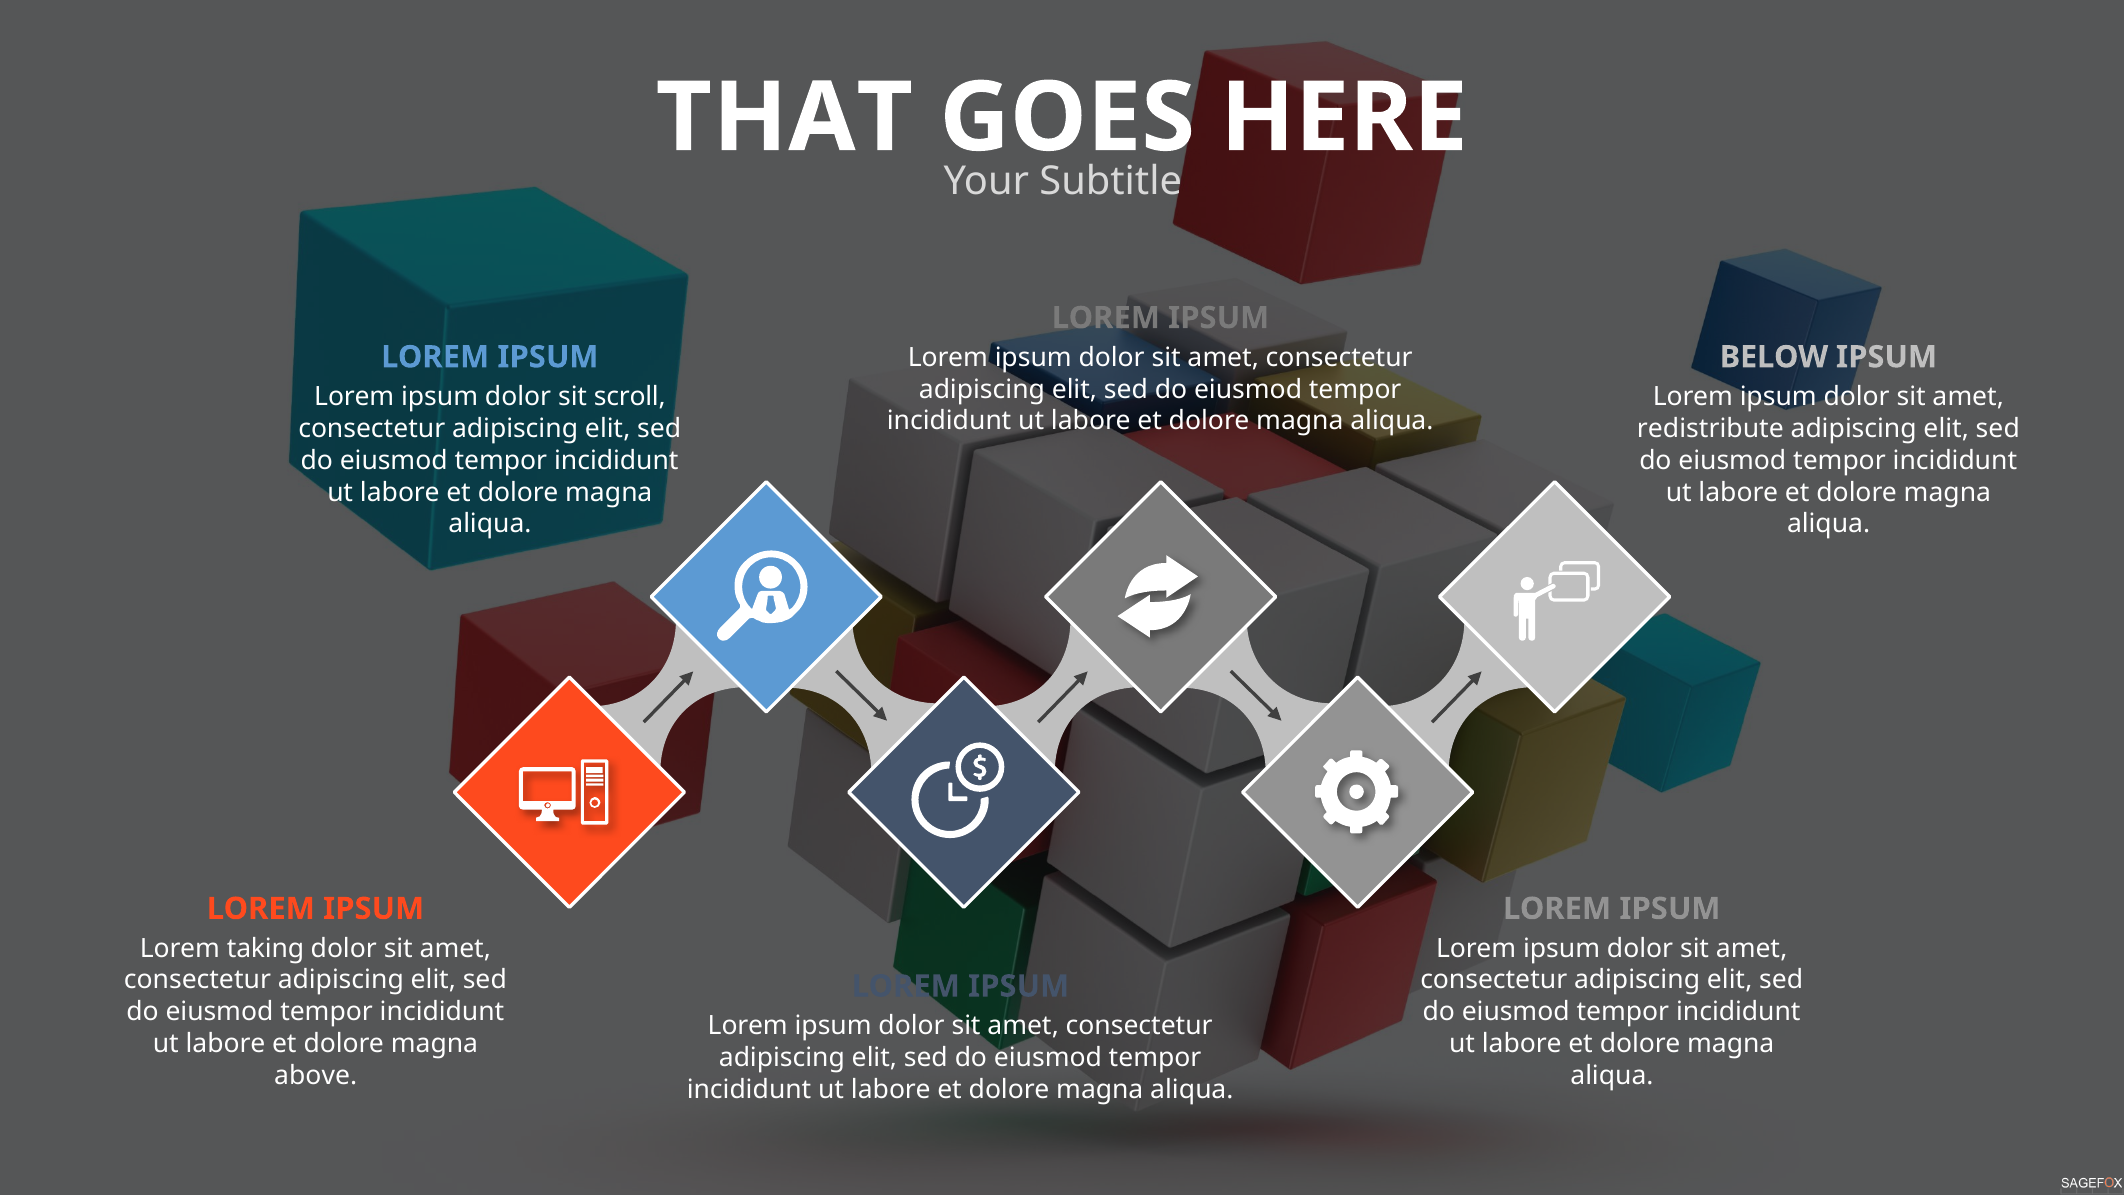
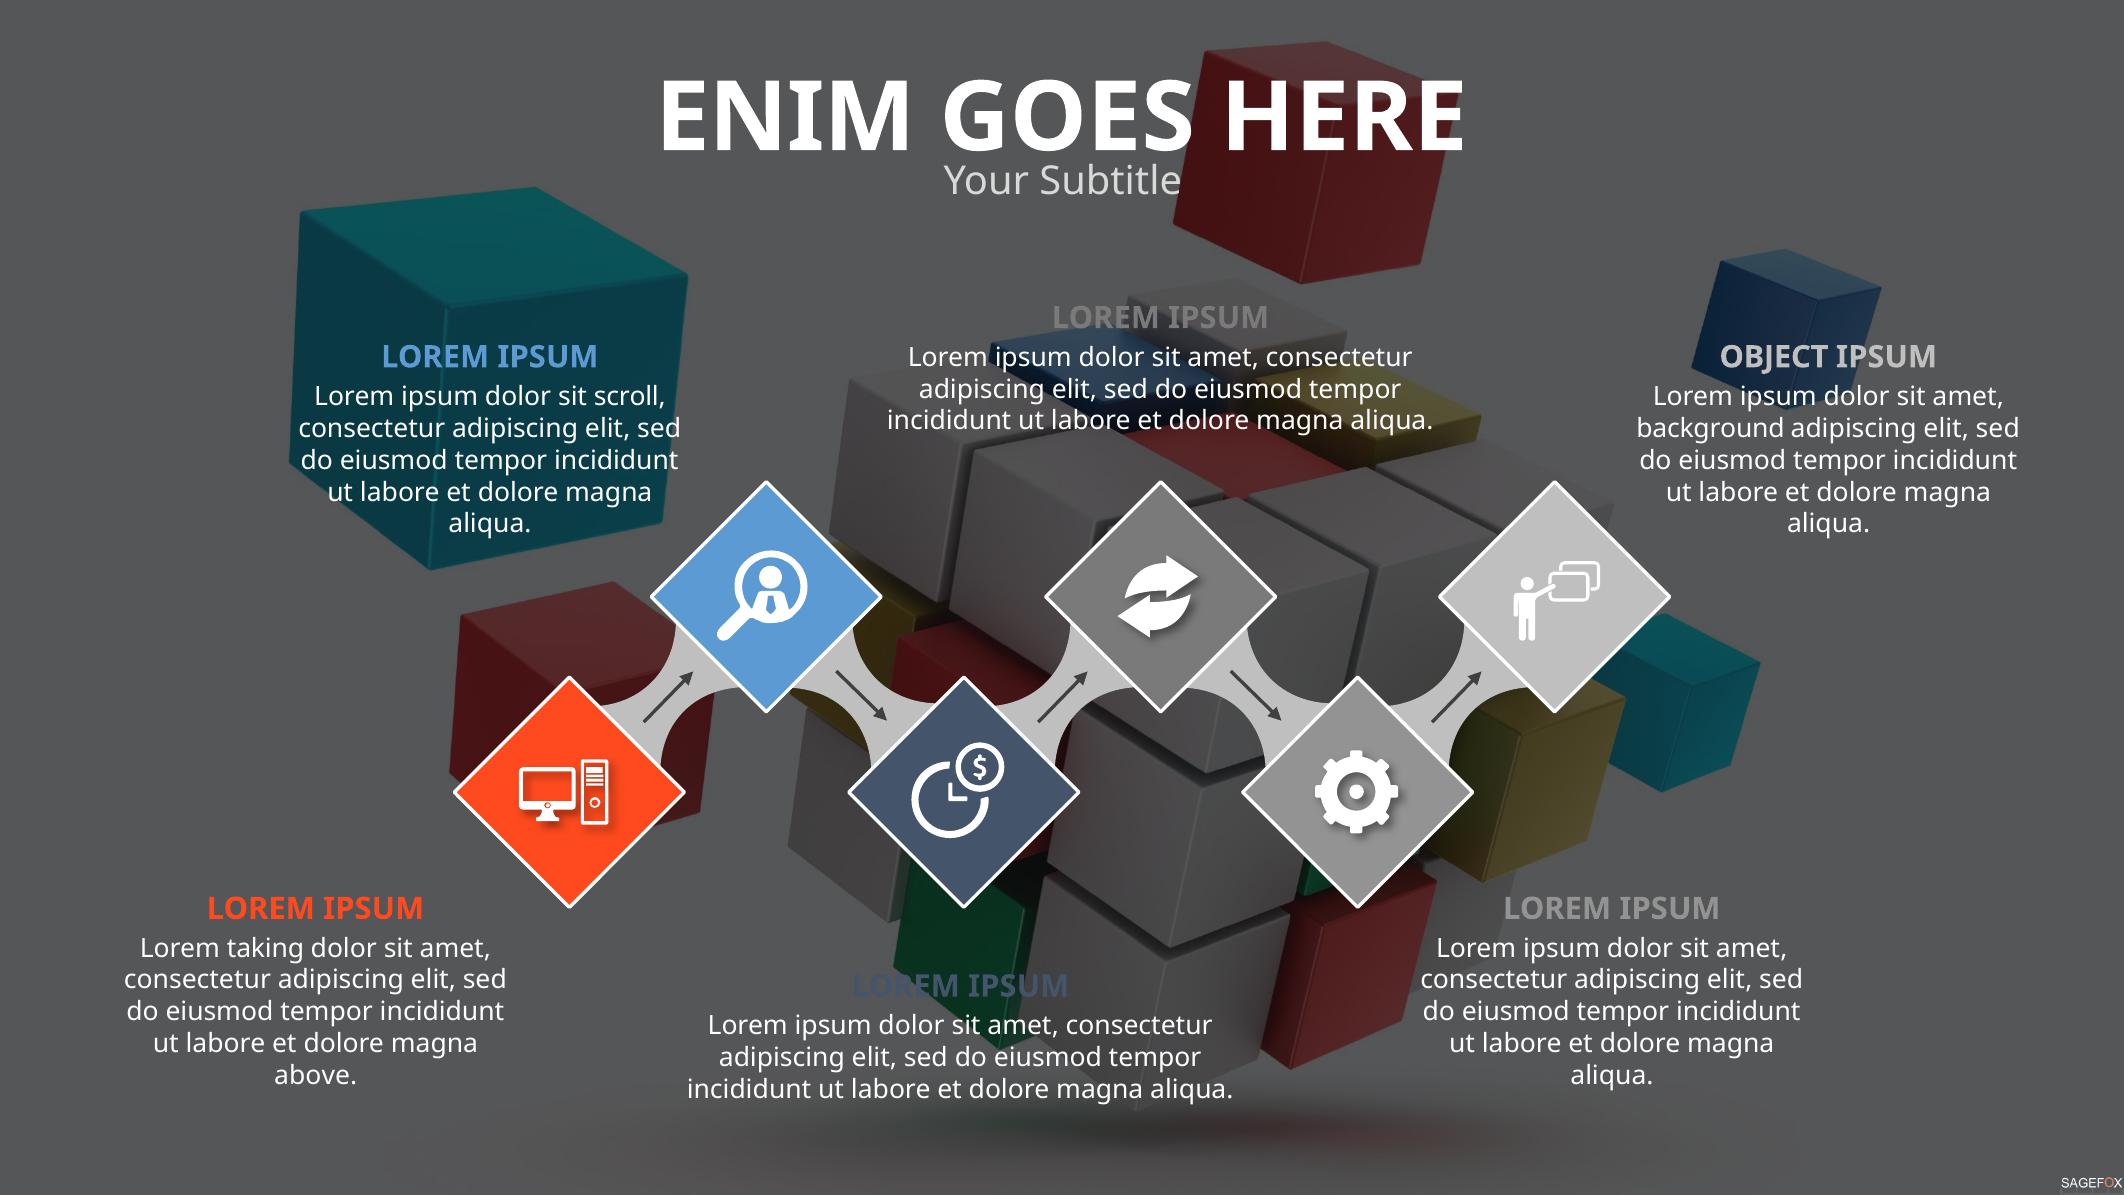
THAT: THAT -> ENIM
BELOW: BELOW -> OBJECT
redistribute: redistribute -> background
